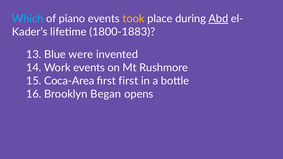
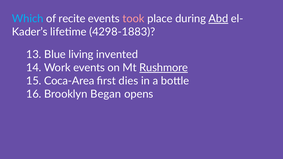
piano: piano -> recite
took colour: yellow -> pink
1800-1883: 1800-1883 -> 4298-1883
were: were -> living
Rushmore underline: none -> present
first first: first -> dies
